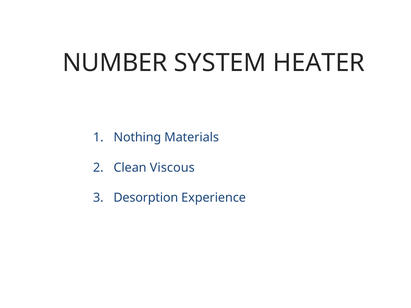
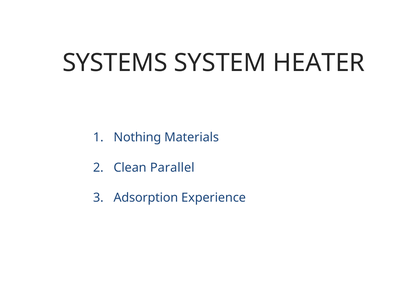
NUMBER: NUMBER -> SYSTEMS
Viscous: Viscous -> Parallel
Desorption: Desorption -> Adsorption
